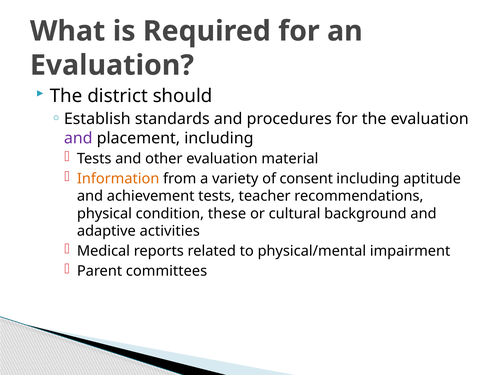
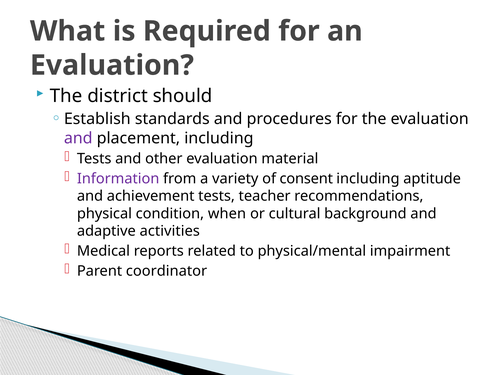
Information colour: orange -> purple
these: these -> when
committees: committees -> coordinator
